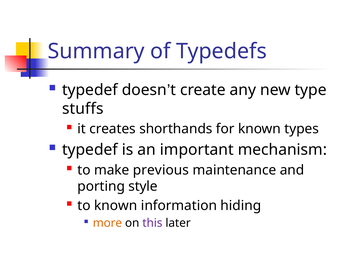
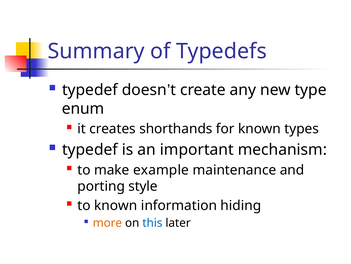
stuffs: stuffs -> enum
previous: previous -> example
this colour: purple -> blue
